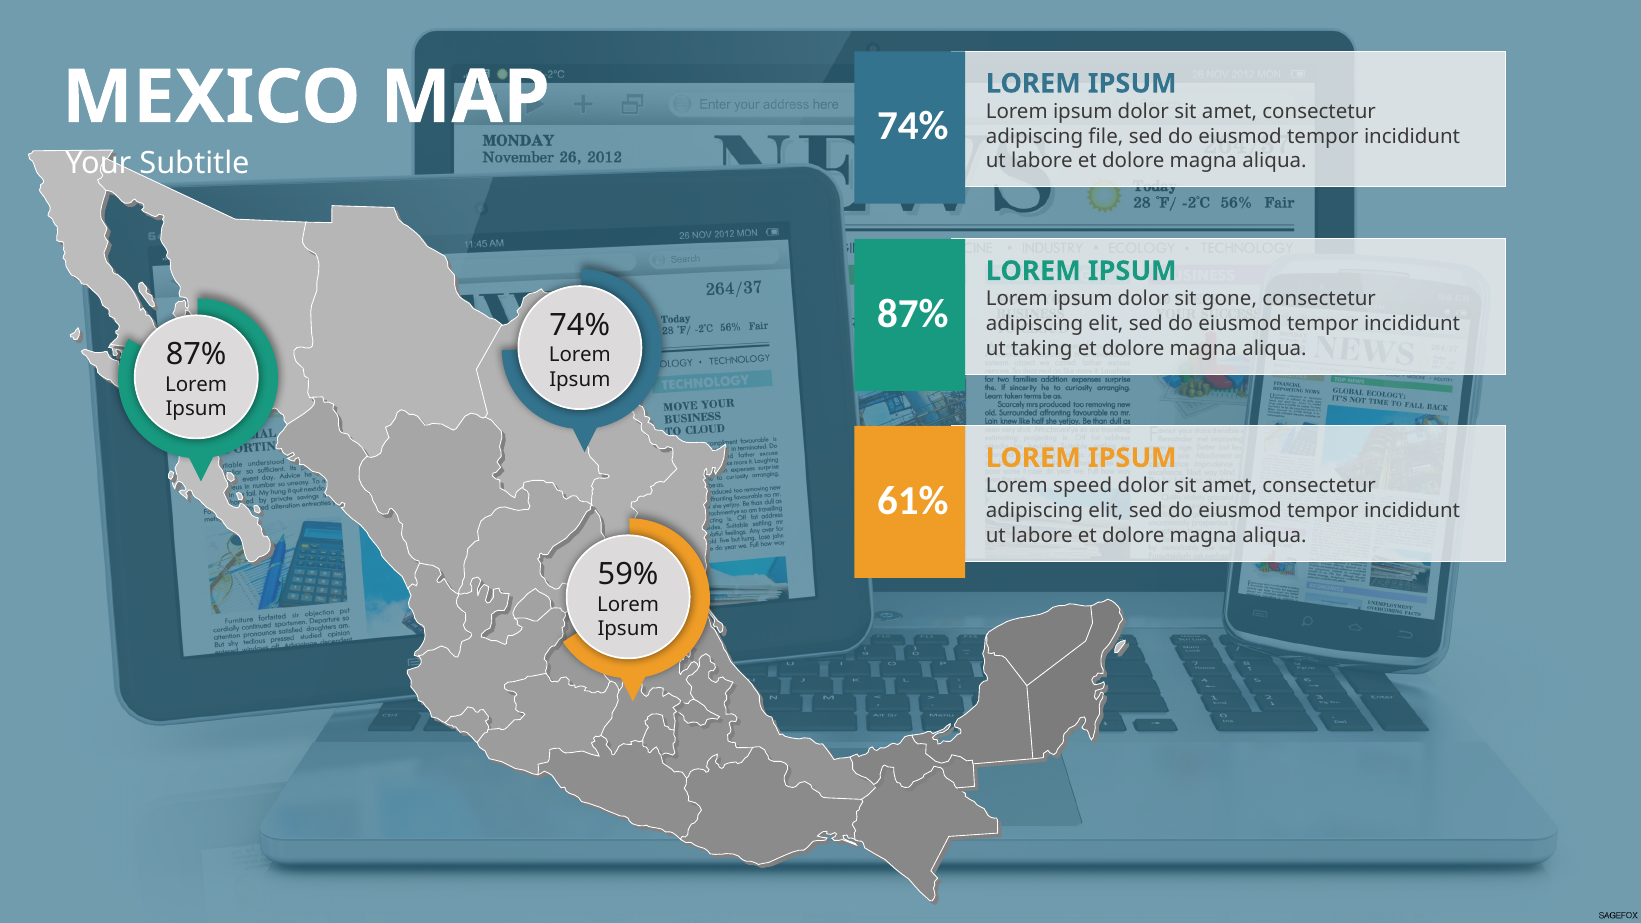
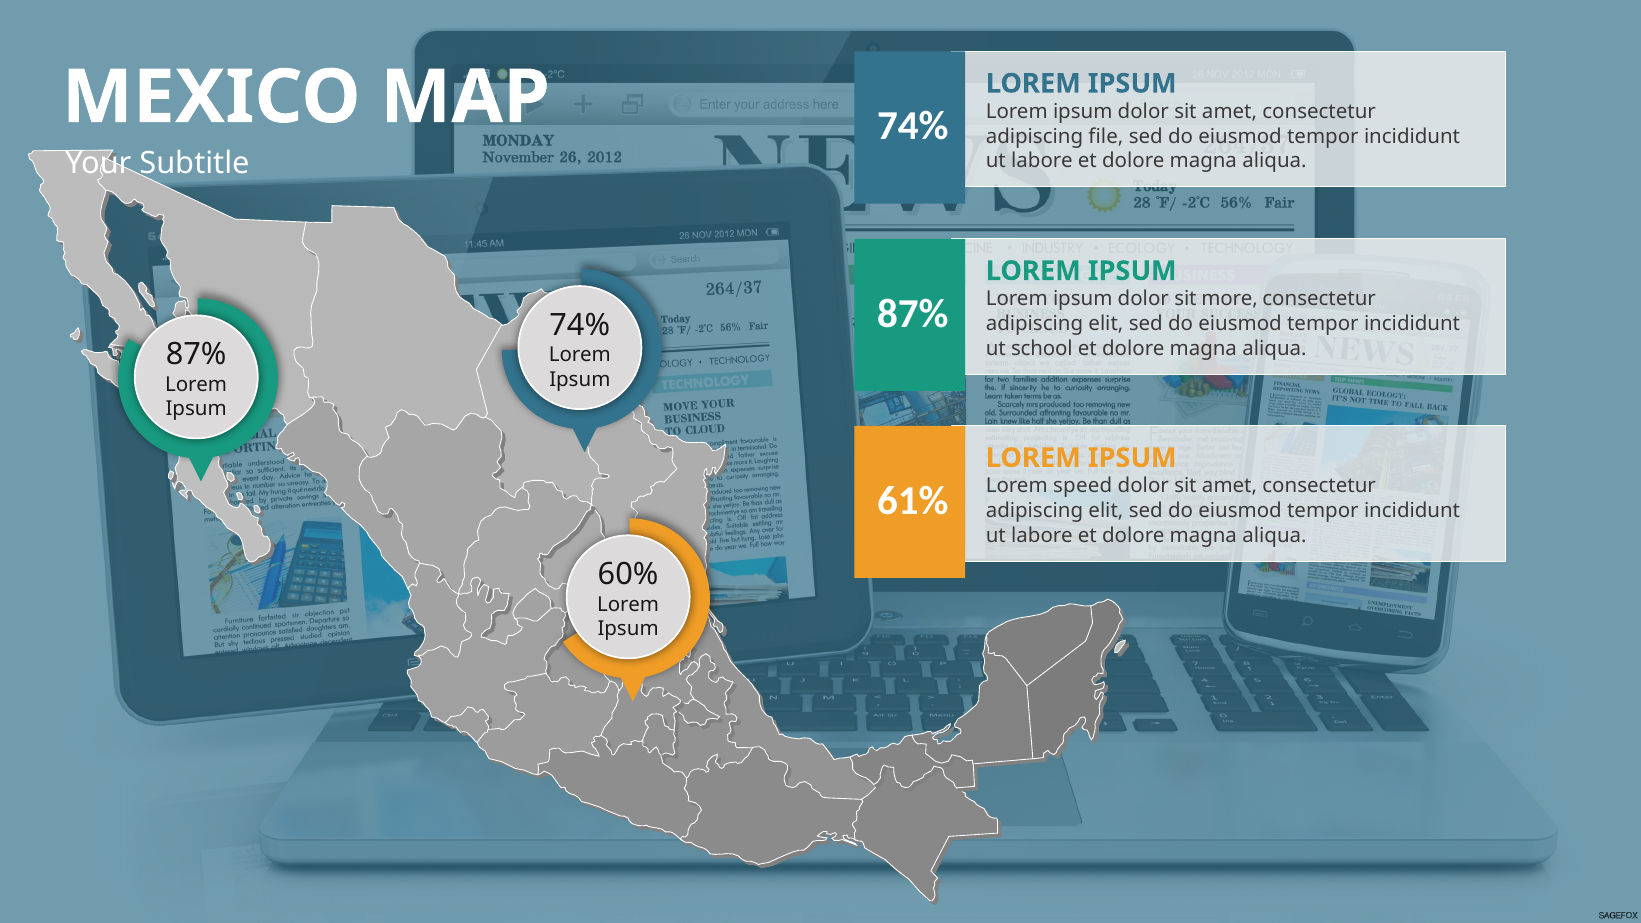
gone: gone -> more
taking: taking -> school
59%: 59% -> 60%
